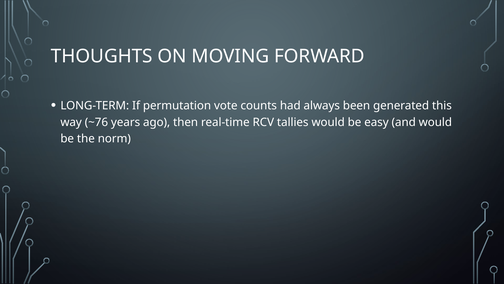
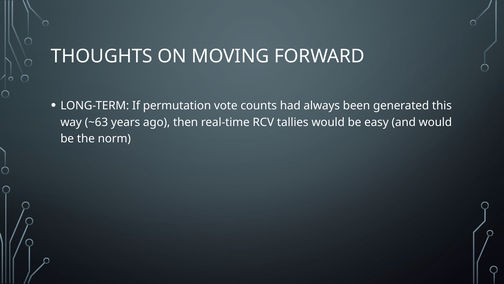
~76: ~76 -> ~63
